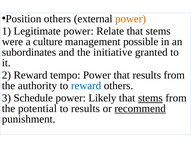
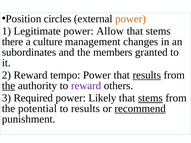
Position others: others -> circles
Relate: Relate -> Allow
were: were -> there
possible: possible -> changes
initiative: initiative -> members
results at (147, 75) underline: none -> present
the at (9, 86) underline: none -> present
reward at (86, 86) colour: blue -> purple
Schedule: Schedule -> Required
